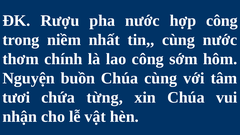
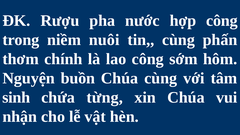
nhất: nhất -> nuôi
cùng nước: nước -> phấn
tươi: tươi -> sinh
